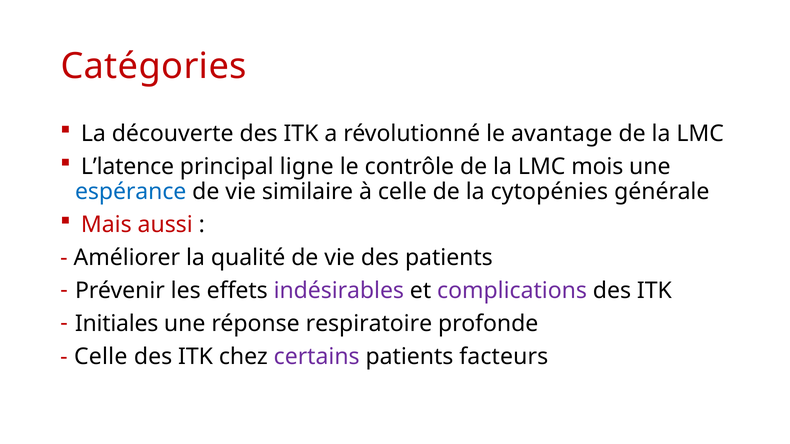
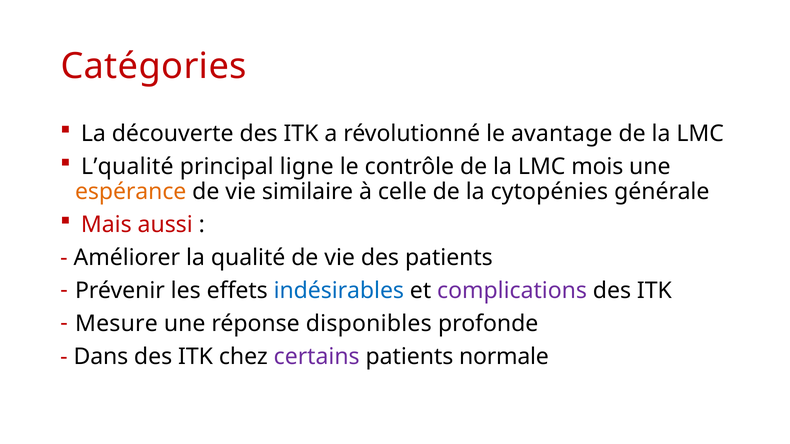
L’latence: L’latence -> L’qualité
espérance colour: blue -> orange
indésirables colour: purple -> blue
Initiales: Initiales -> Mesure
respiratoire: respiratoire -> disponibles
Celle at (101, 357): Celle -> Dans
facteurs: facteurs -> normale
